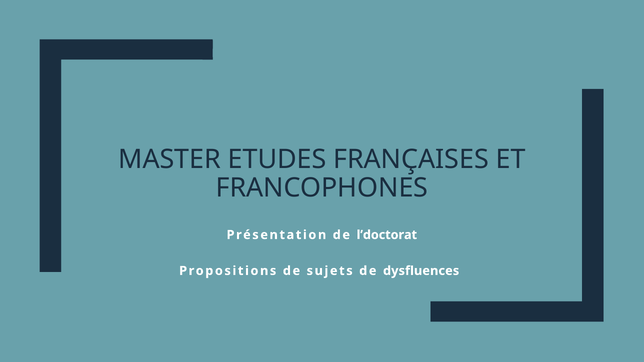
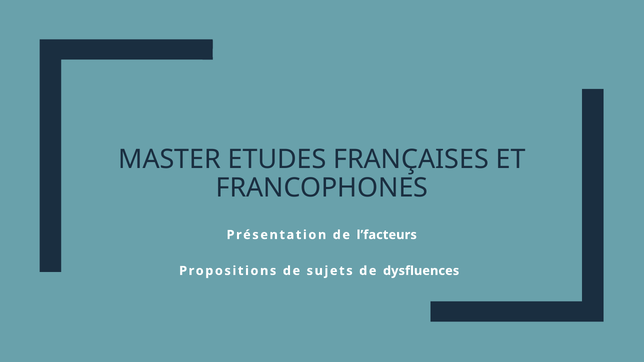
l’doctorat: l’doctorat -> l’facteurs
